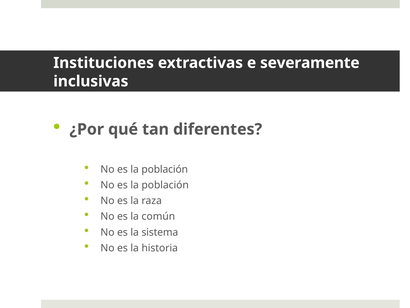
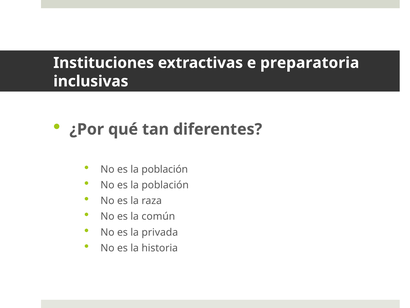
severamente: severamente -> preparatoria
sistema: sistema -> privada
